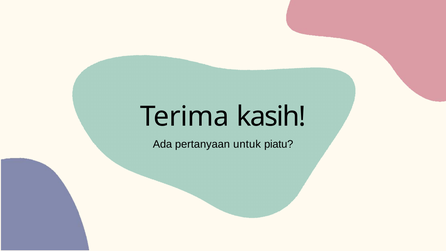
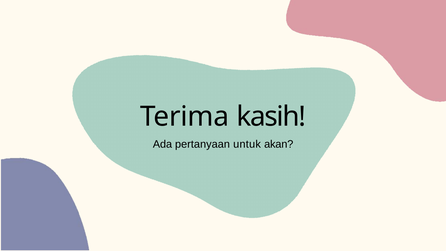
piatu: piatu -> akan
